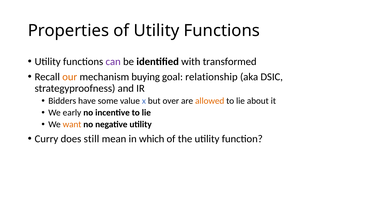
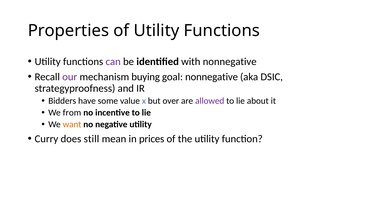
with transformed: transformed -> nonnegative
our colour: orange -> purple
goal relationship: relationship -> nonnegative
allowed colour: orange -> purple
early: early -> from
which: which -> prices
